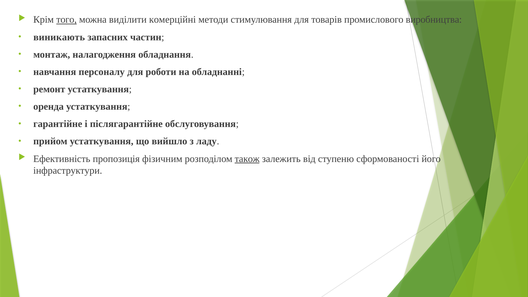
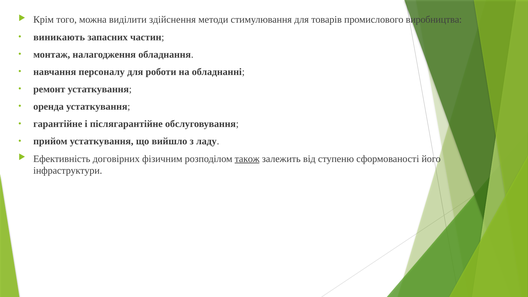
того underline: present -> none
комерційні: комерційні -> здійснення
пропозиція: пропозиція -> договірних
